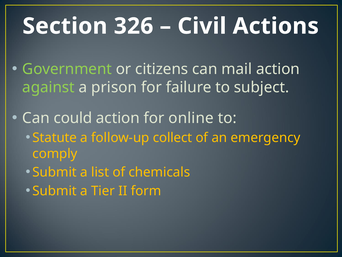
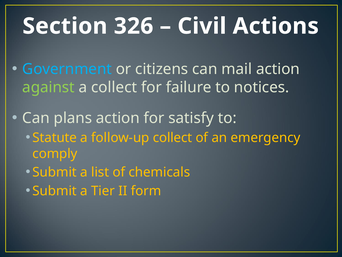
Government colour: light green -> light blue
a prison: prison -> collect
subject: subject -> notices
could: could -> plans
online: online -> satisfy
